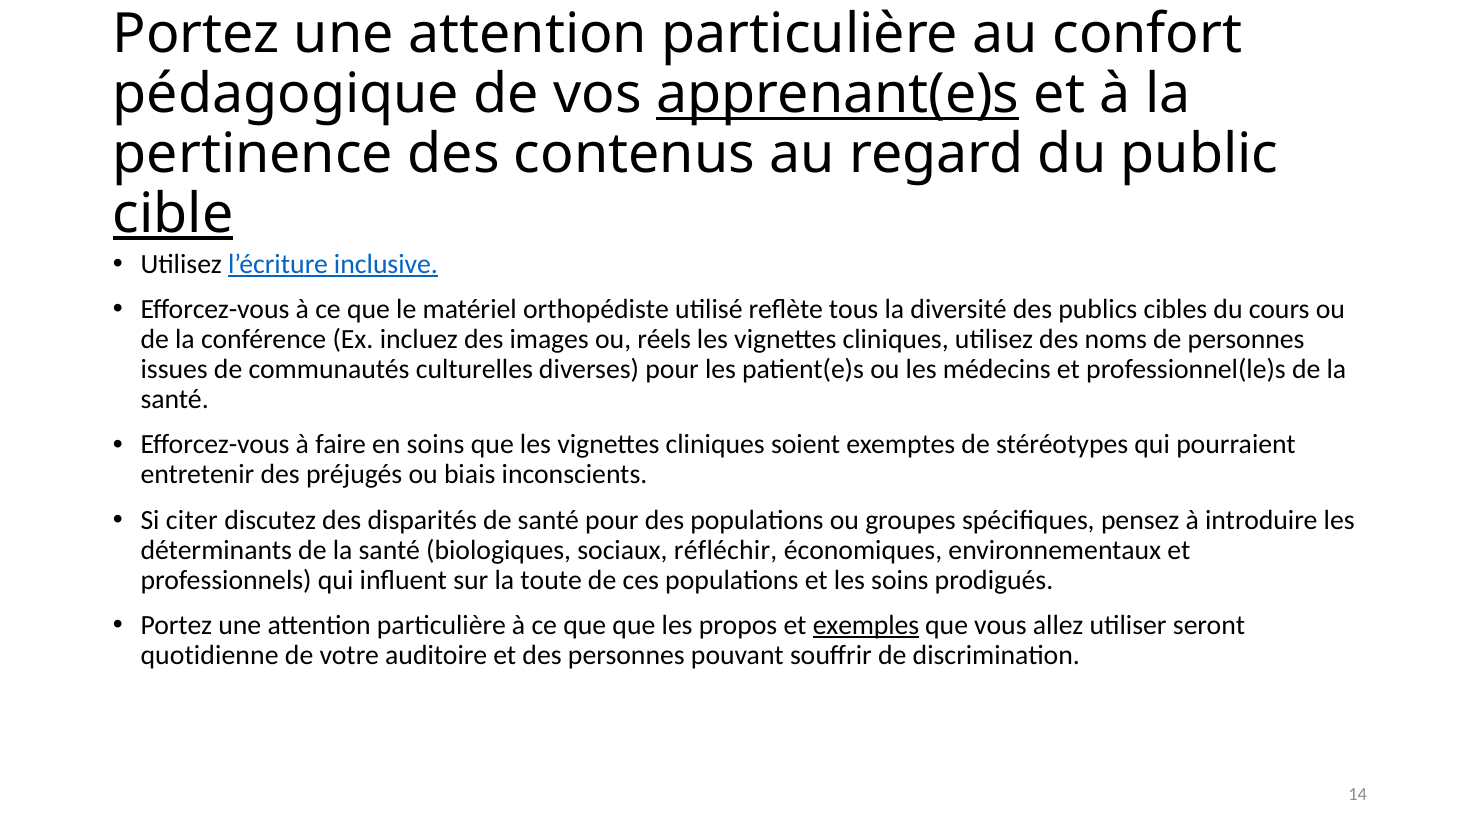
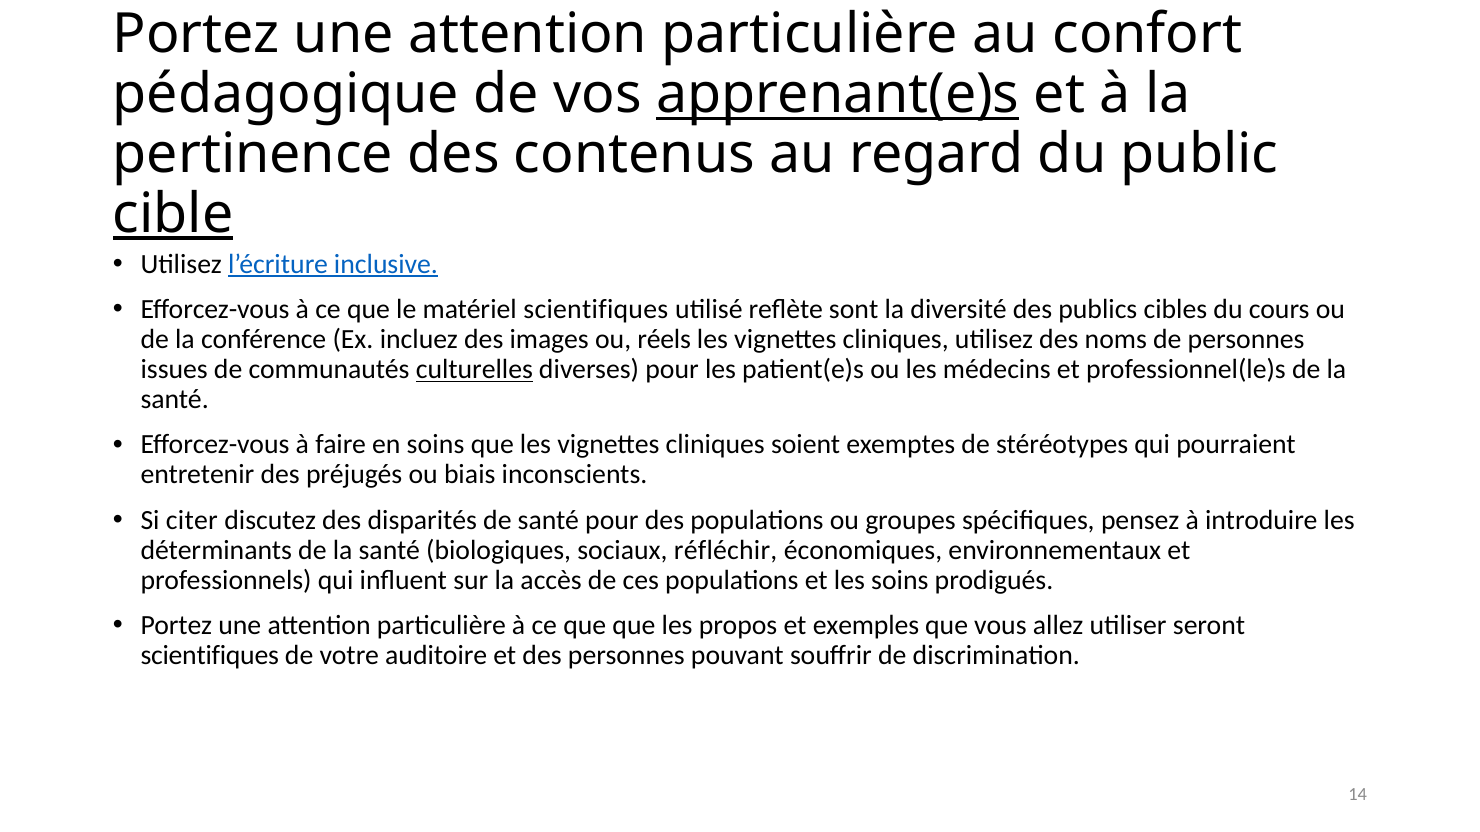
matériel orthopédiste: orthopédiste -> scientifiques
tous: tous -> sont
culturelles underline: none -> present
toute: toute -> accès
exemples underline: present -> none
quotidienne at (210, 656): quotidienne -> scientifiques
